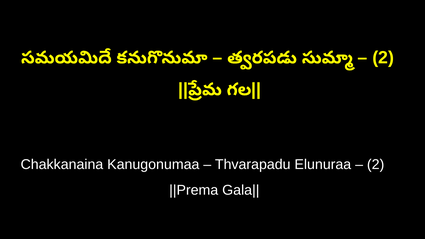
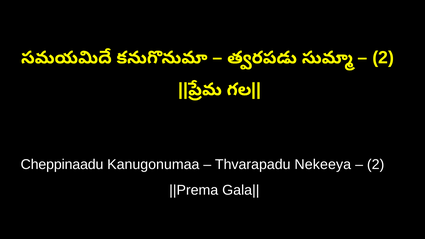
Chakkanaina: Chakkanaina -> Cheppinaadu
Elunuraa: Elunuraa -> Nekeeya
